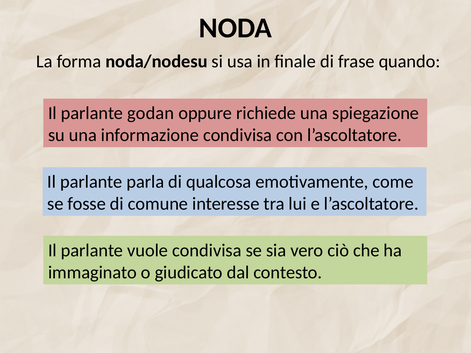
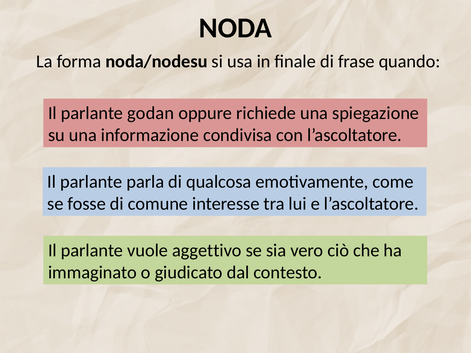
vuole condivisa: condivisa -> aggettivo
